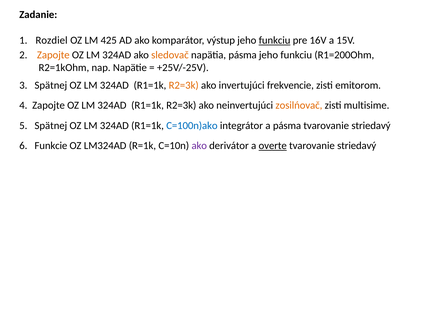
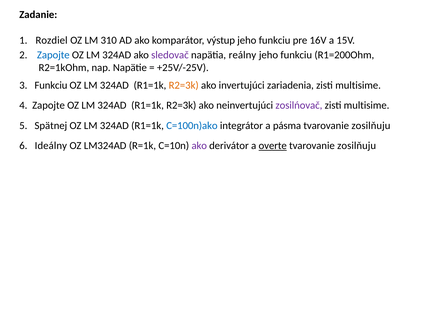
425: 425 -> 310
funkciu at (275, 40) underline: present -> none
Zapojte at (53, 55) colour: orange -> blue
sledovač colour: orange -> purple
napätia pásma: pásma -> reálny
3 Spätnej: Spätnej -> Funkciu
frekvencie: frekvencie -> zariadenia
emitorom at (358, 85): emitorom -> multisime
zosilńovač colour: orange -> purple
striedavý at (371, 126): striedavý -> zosilňuju
Funkcie: Funkcie -> Ideálny
striedavý at (357, 146): striedavý -> zosilňuju
